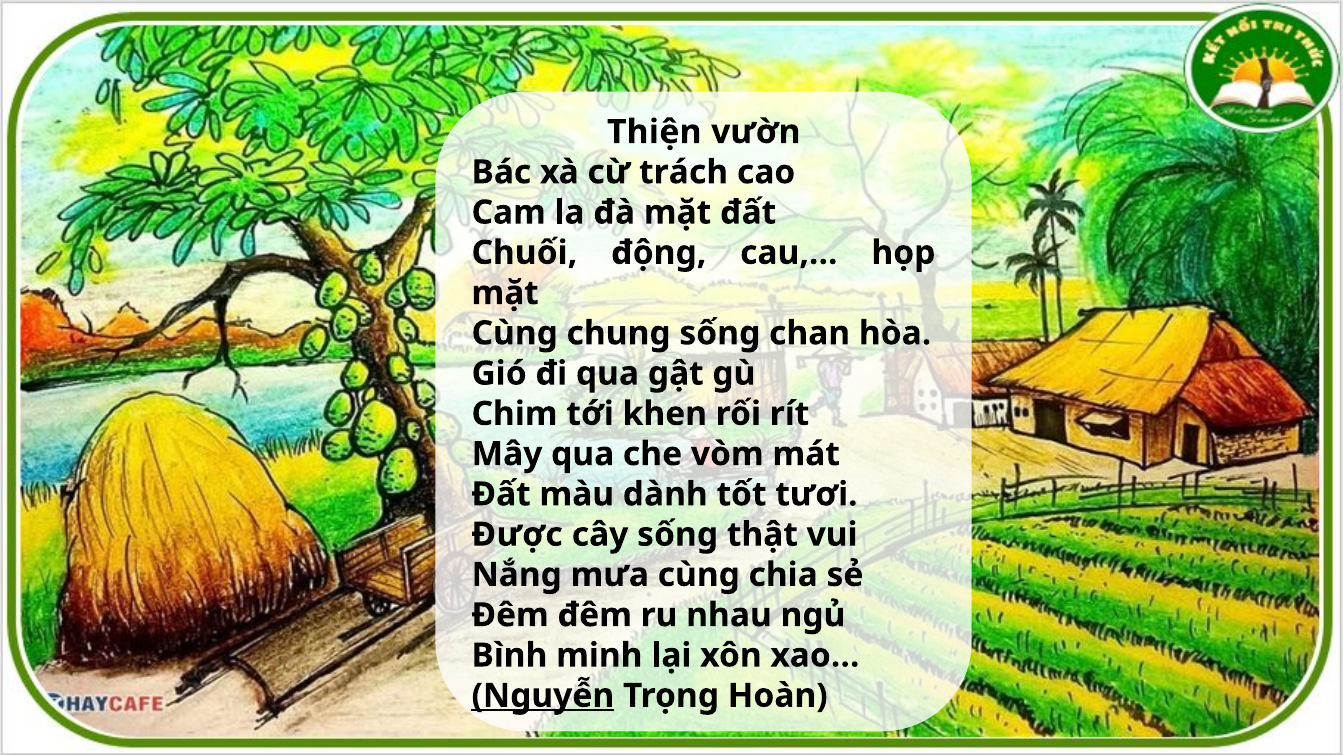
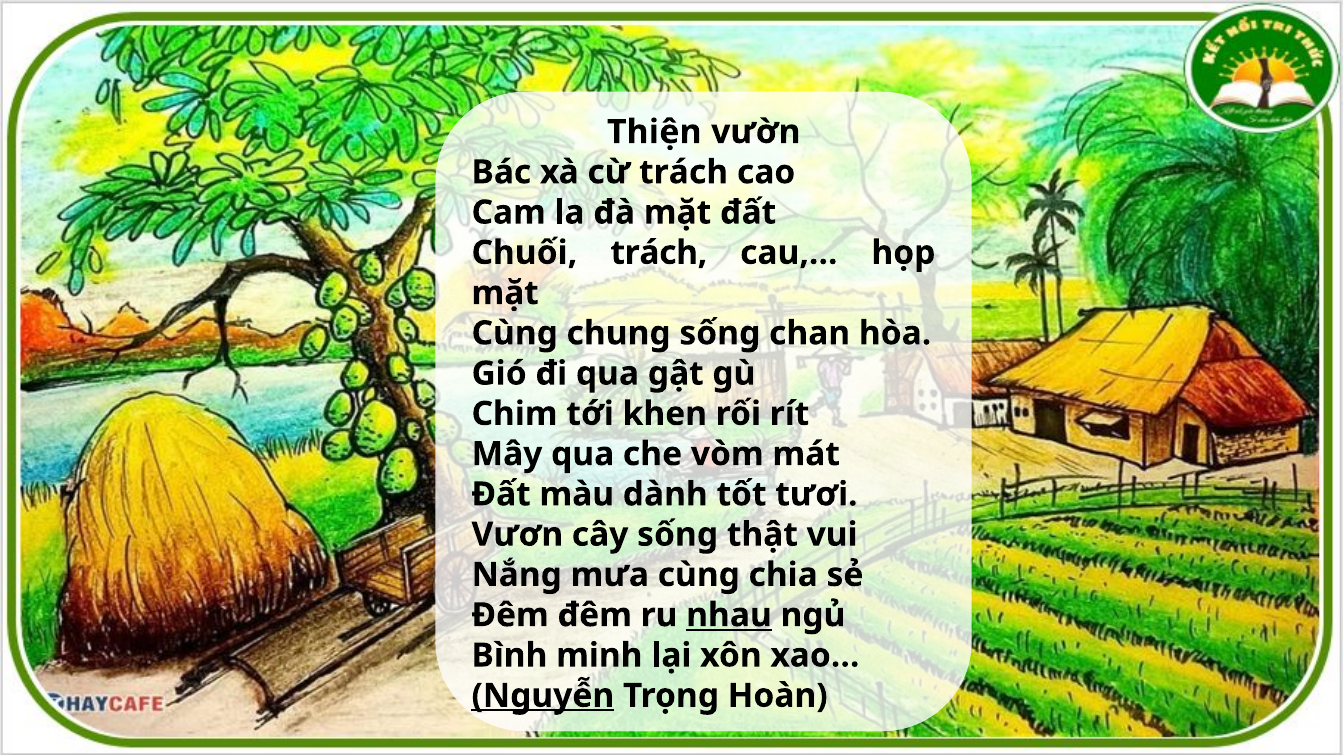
Chuối động: động -> trách
Được: Được -> Vươn
nhau underline: none -> present
